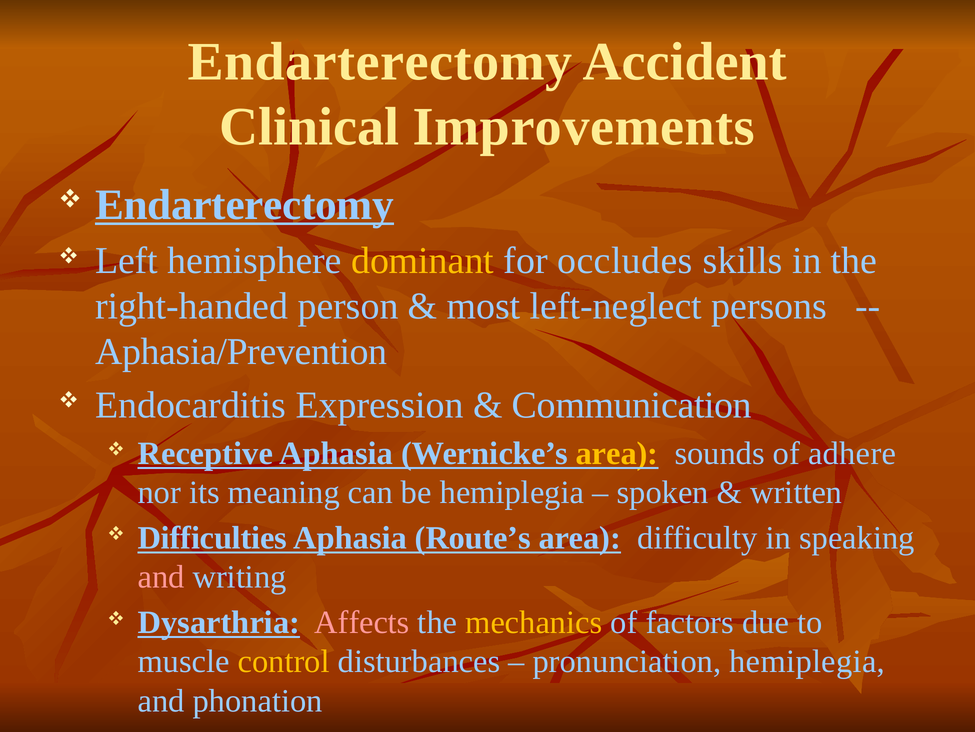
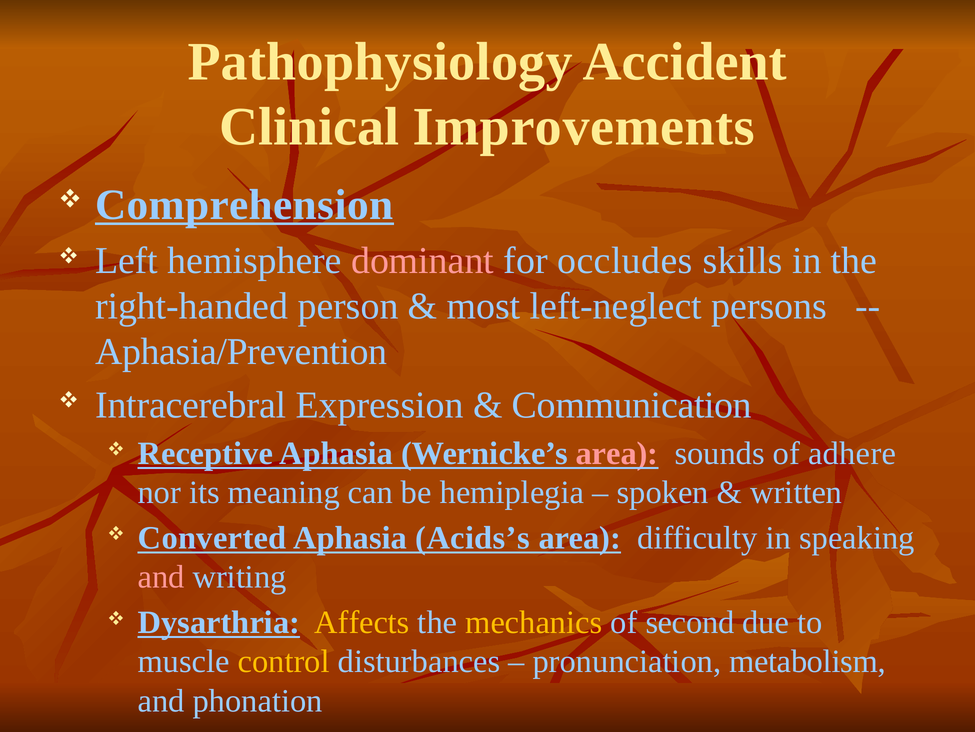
Endarterectomy at (380, 62): Endarterectomy -> Pathophysiology
Endarterectomy at (244, 205): Endarterectomy -> Comprehension
dominant colour: yellow -> pink
Endocarditis: Endocarditis -> Intracerebral
area at (617, 453) colour: yellow -> pink
Difficulties: Difficulties -> Converted
Route’s: Route’s -> Acids’s
Affects colour: pink -> yellow
factors: factors -> second
pronunciation hemiplegia: hemiplegia -> metabolism
